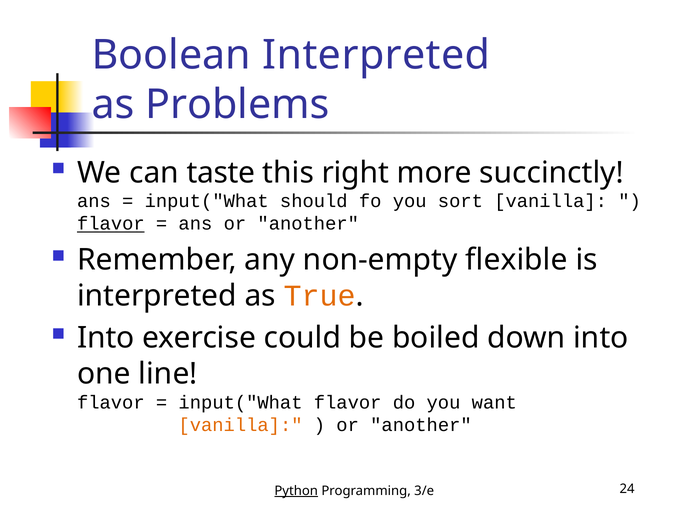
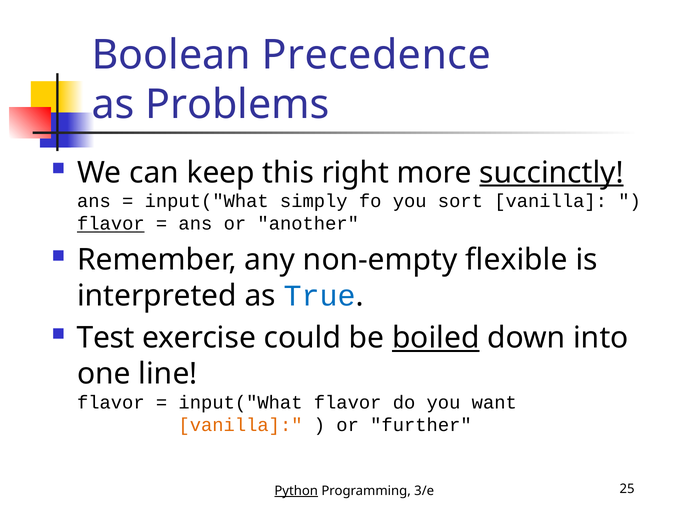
Boolean Interpreted: Interpreted -> Precedence
taste: taste -> keep
succinctly underline: none -> present
should: should -> simply
True colour: orange -> blue
Into at (106, 337): Into -> Test
boiled underline: none -> present
another at (421, 424): another -> further
24: 24 -> 25
